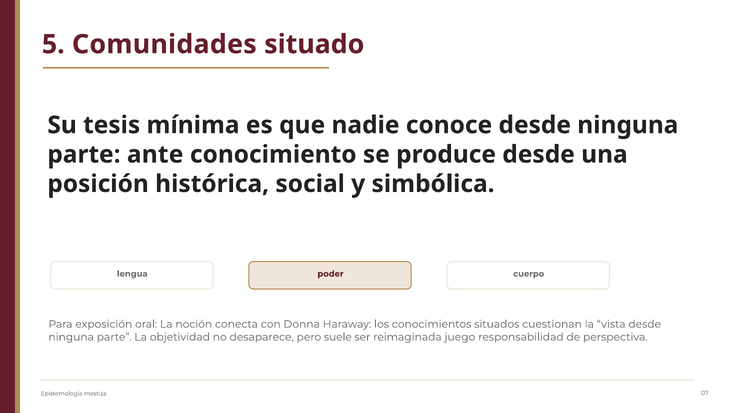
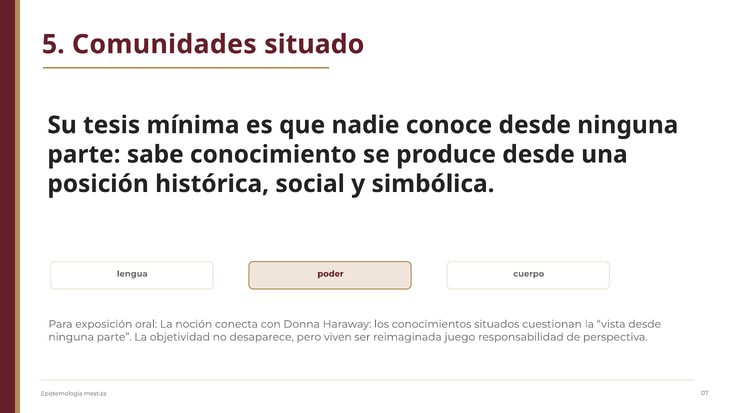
ante: ante -> sabe
suele: suele -> viven
